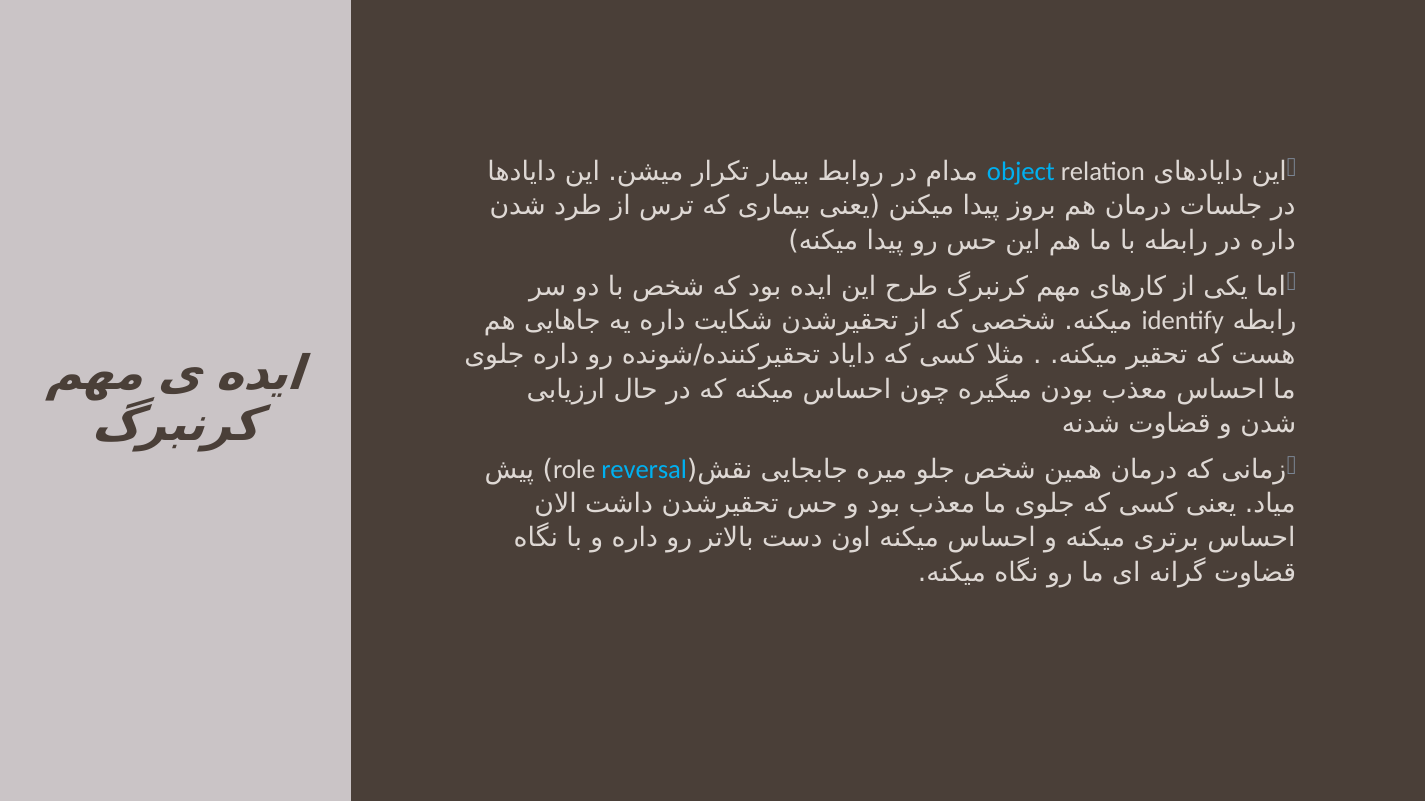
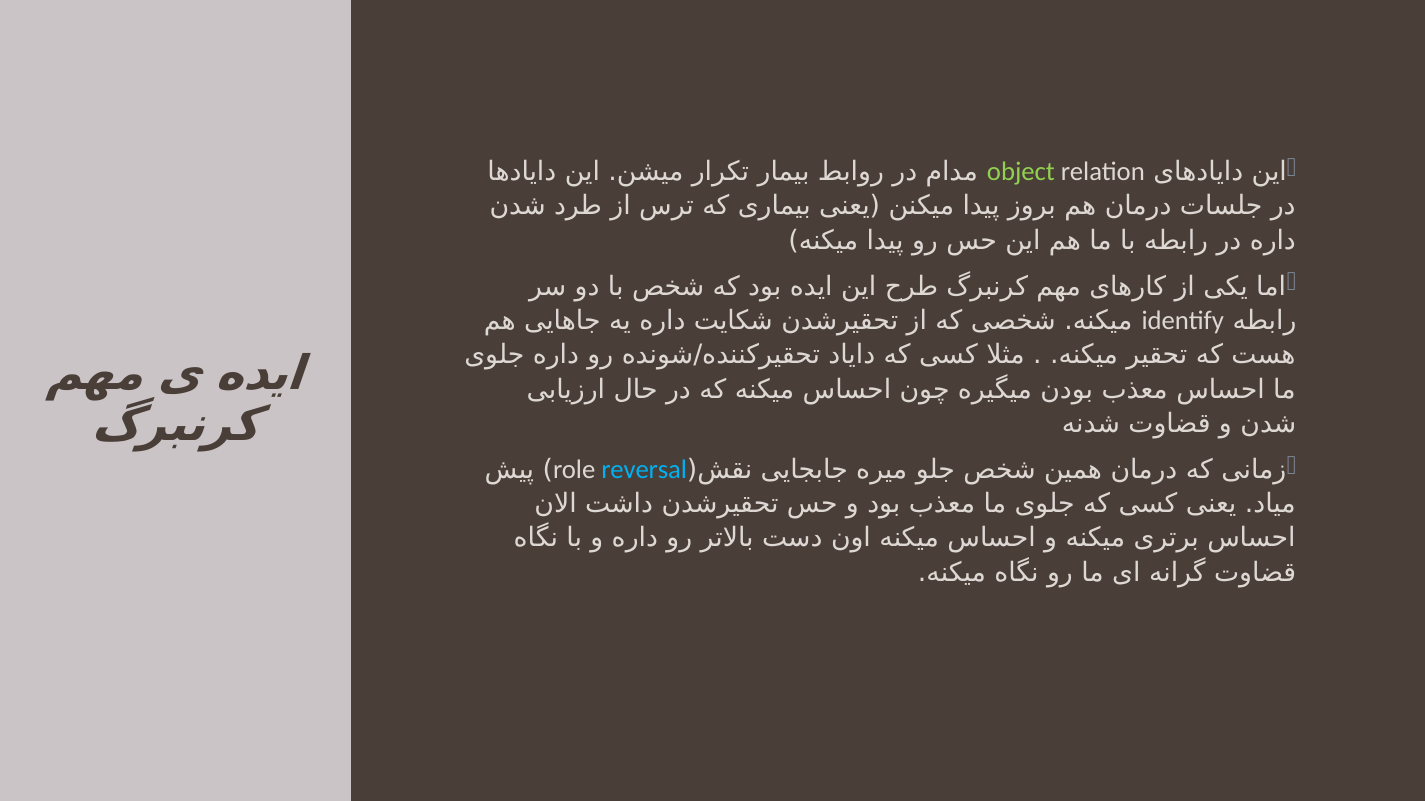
object colour: light blue -> light green
